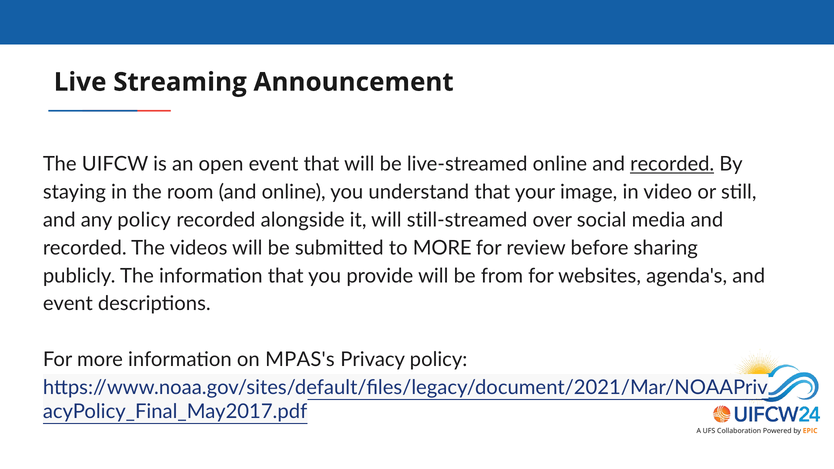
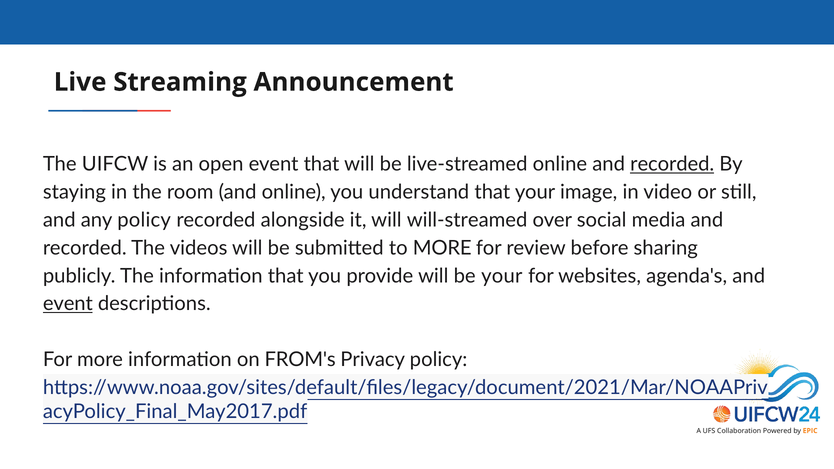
still-streamed: still-streamed -> will-streamed
be from: from -> your
event at (68, 304) underline: none -> present
MPAS's: MPAS's -> FROM's
